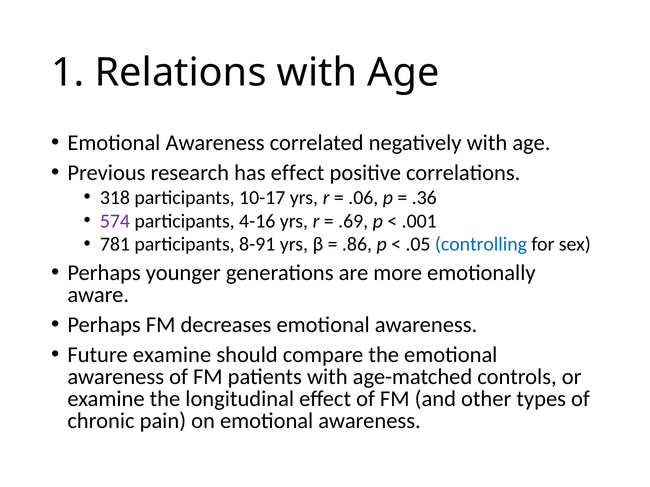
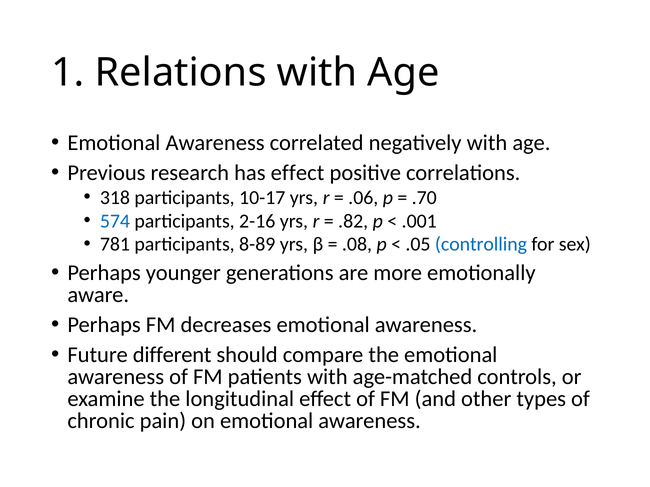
.36: .36 -> .70
574 colour: purple -> blue
4-16: 4-16 -> 2-16
.69: .69 -> .82
8-91: 8-91 -> 8-89
.86: .86 -> .08
Future examine: examine -> different
